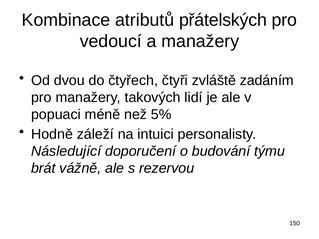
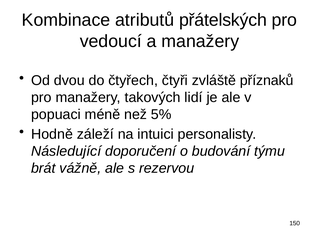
zadáním: zadáním -> příznaků
